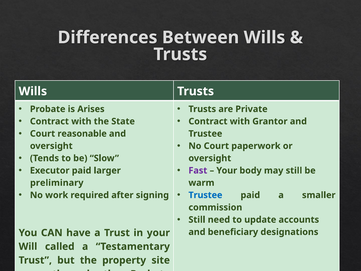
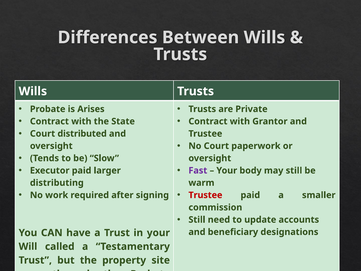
reasonable: reasonable -> distributed
preliminary: preliminary -> distributing
Trustee at (205, 195) colour: blue -> red
